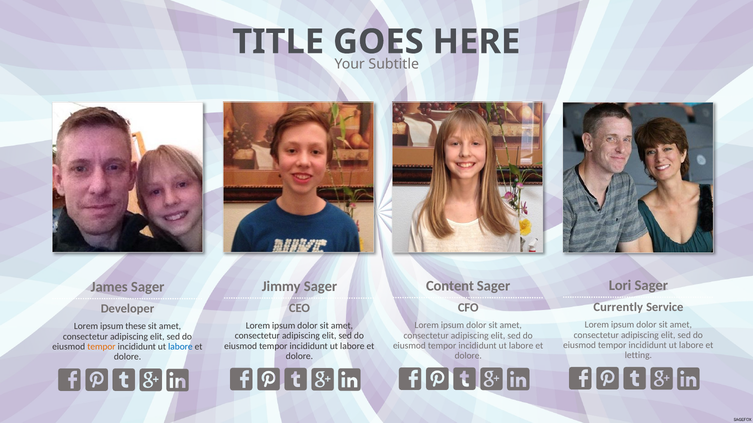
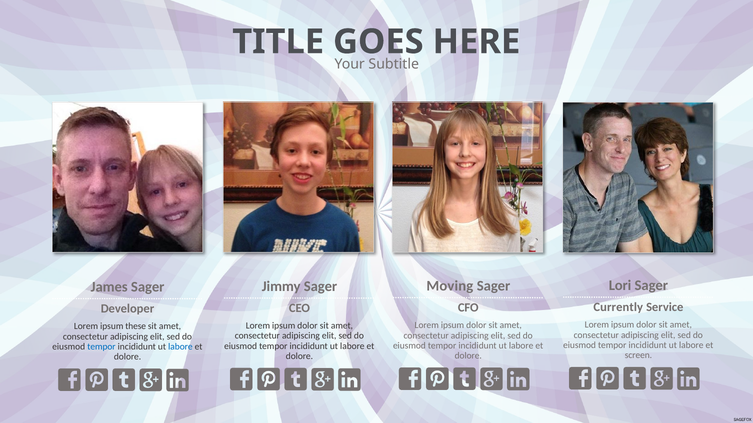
Content: Content -> Moving
tempor at (101, 347) colour: orange -> blue
letting: letting -> screen
